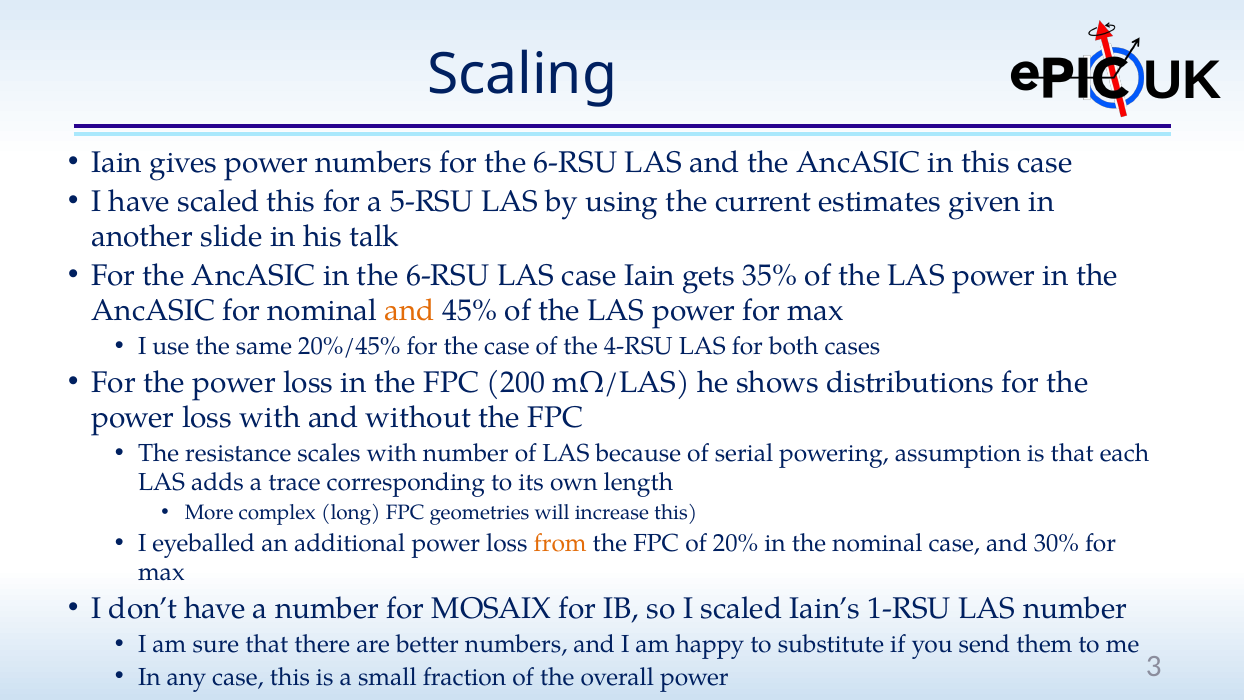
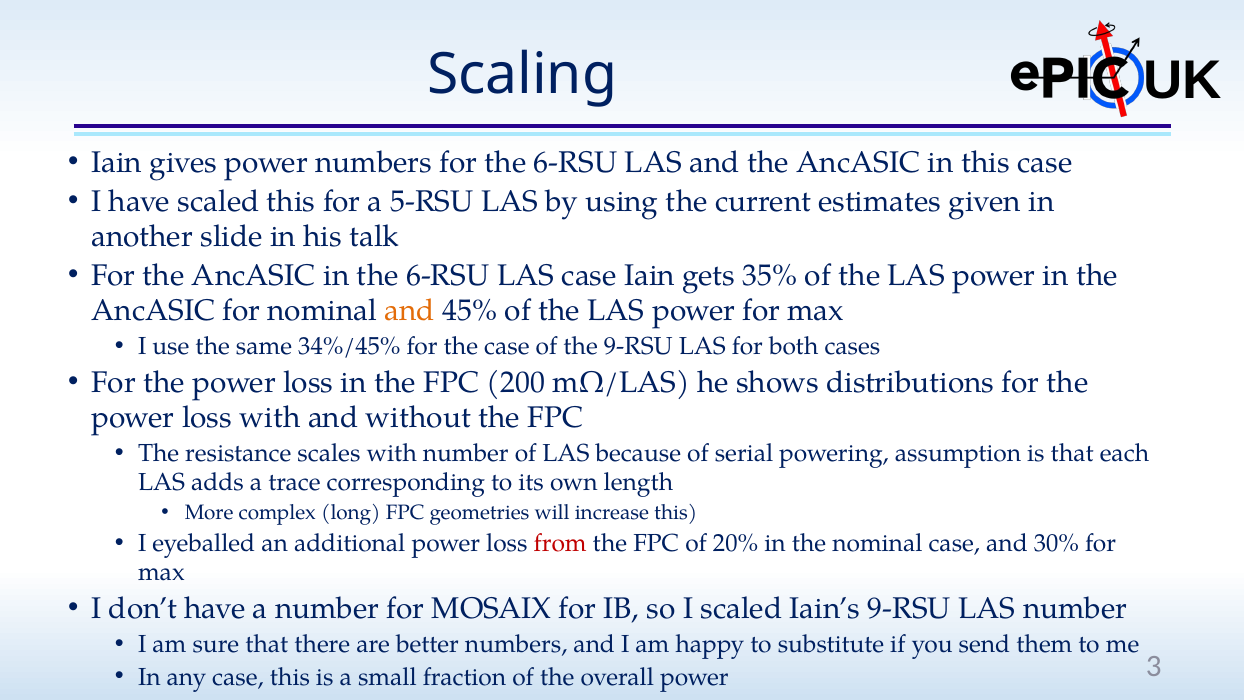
20%/45%: 20%/45% -> 34%/45%
the 4-RSU: 4-RSU -> 9-RSU
from colour: orange -> red
Iain’s 1-RSU: 1-RSU -> 9-RSU
